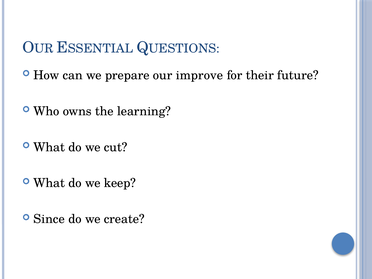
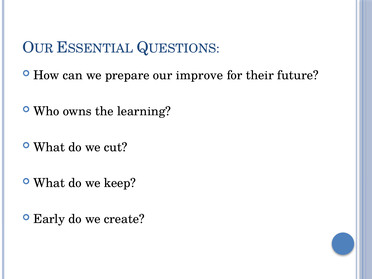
Since: Since -> Early
